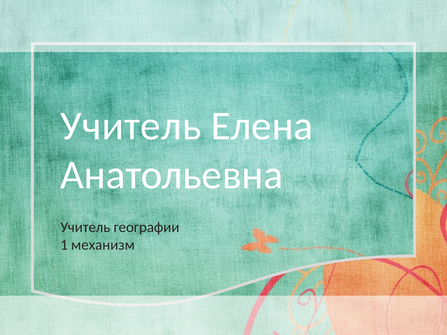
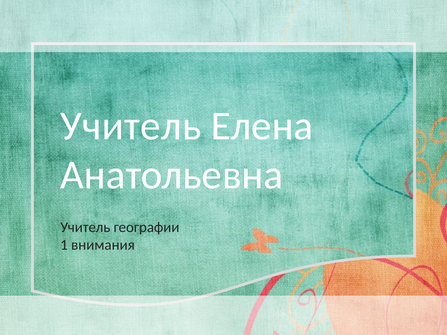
механизм: механизм -> внимания
